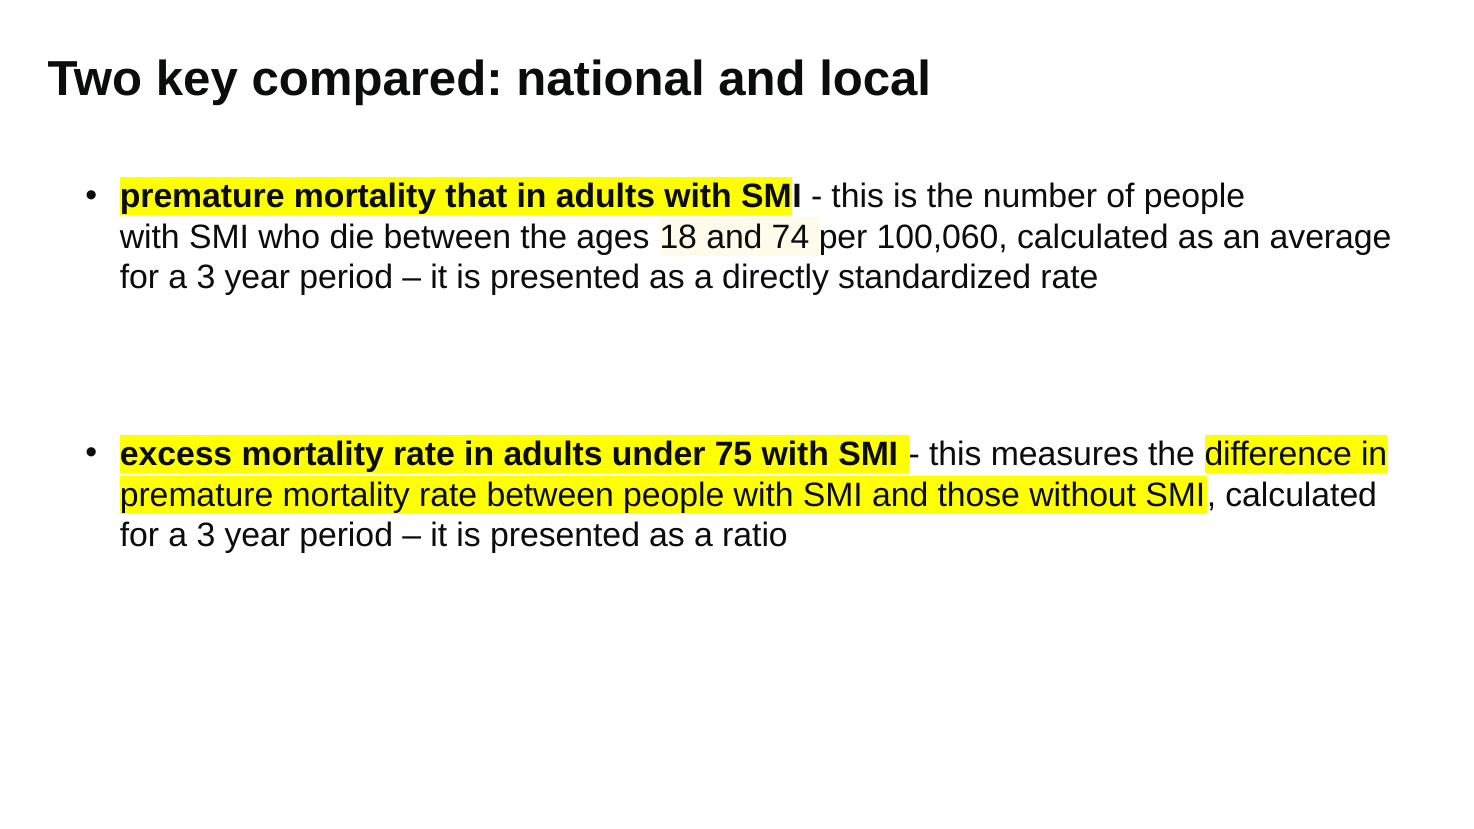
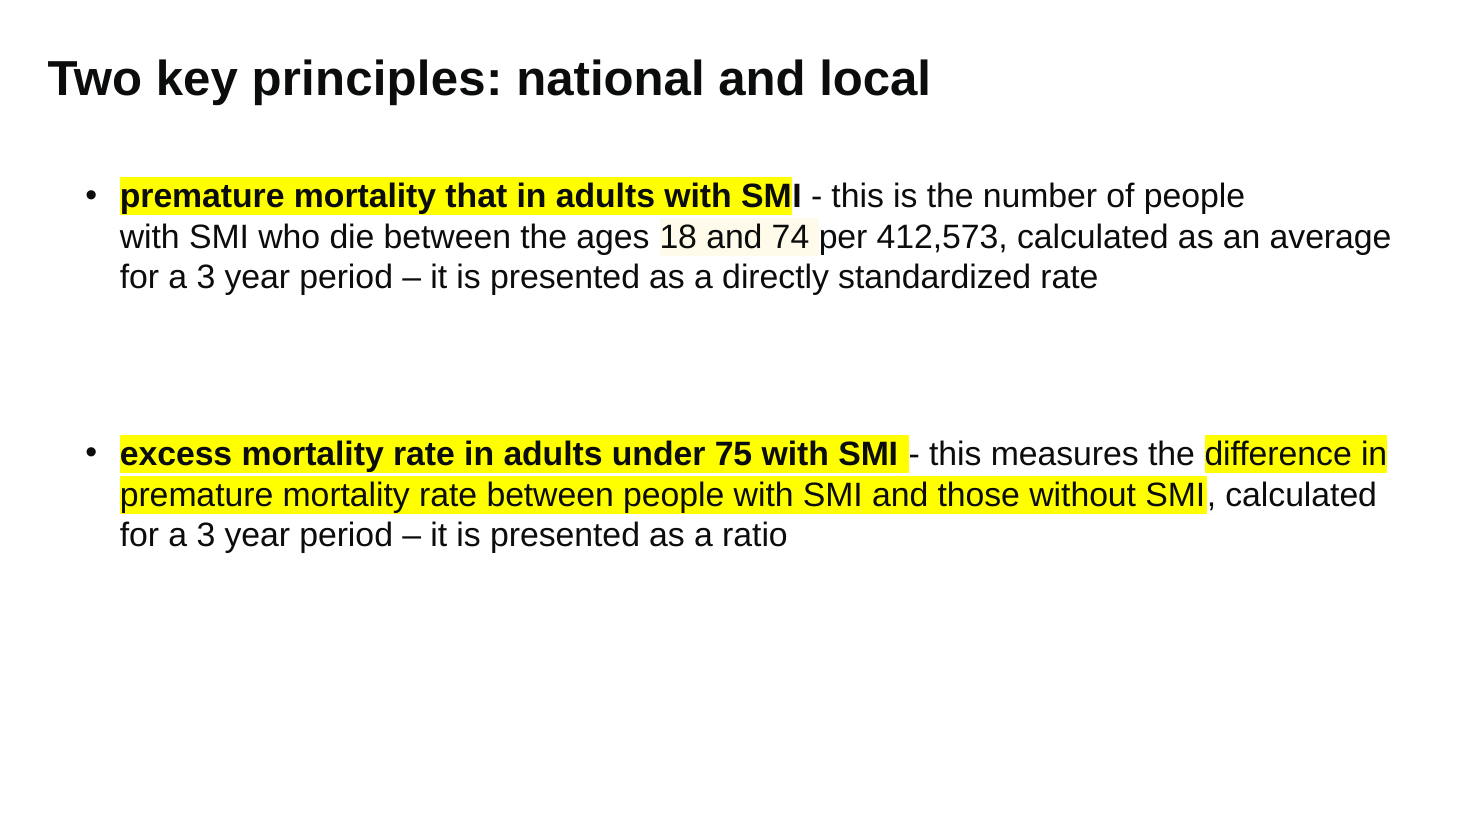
compared: compared -> principles
100,060: 100,060 -> 412,573
